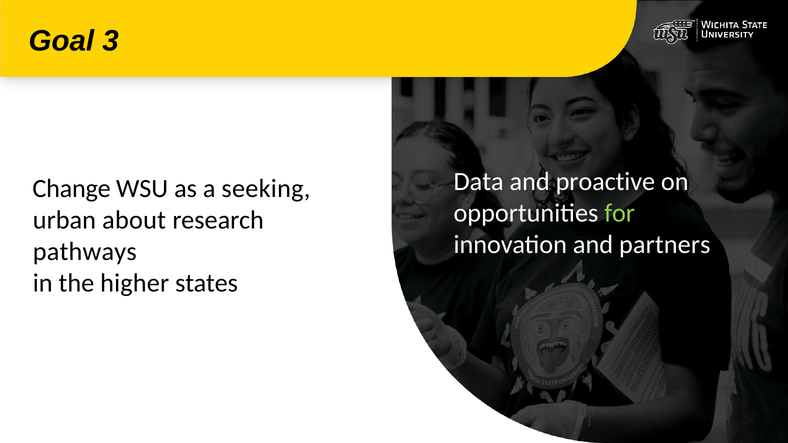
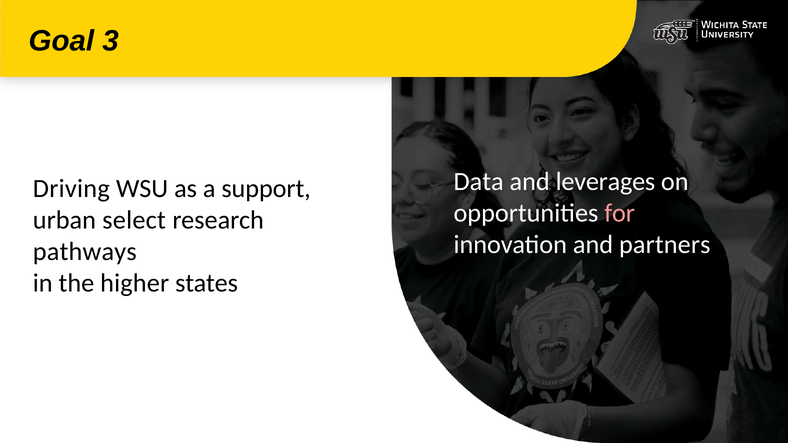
proactive: proactive -> leverages
Change: Change -> Driving
seeking: seeking -> support
for colour: light green -> pink
about: about -> select
